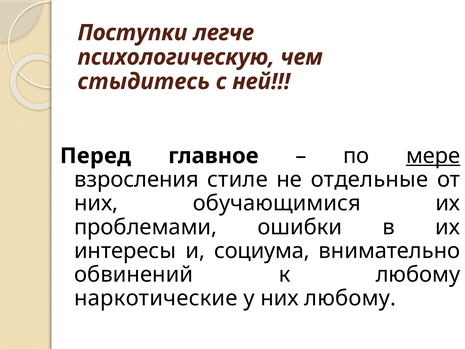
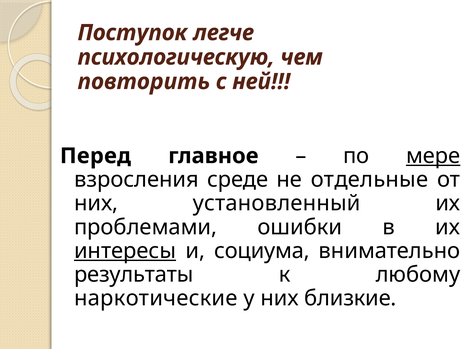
Поступки: Поступки -> Поступок
стыдитесь: стыдитесь -> повторить
стиле: стиле -> среде
обучающимися: обучающимися -> установленный
интересы underline: none -> present
обвинений: обвинений -> результаты
них любому: любому -> близкие
